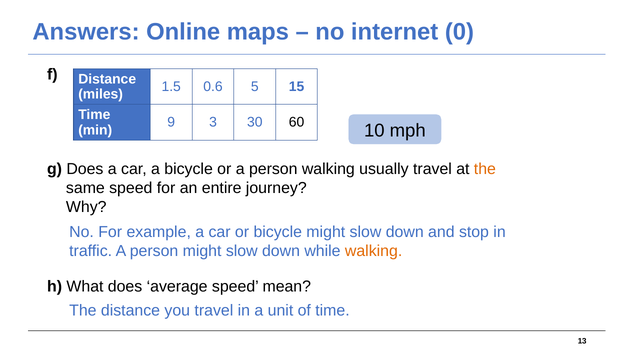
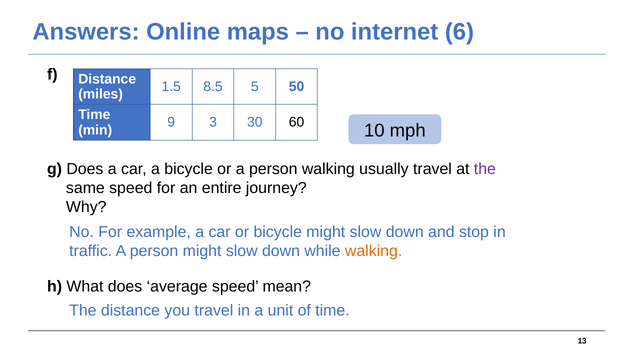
0: 0 -> 6
0.6: 0.6 -> 8.5
15: 15 -> 50
the at (485, 169) colour: orange -> purple
